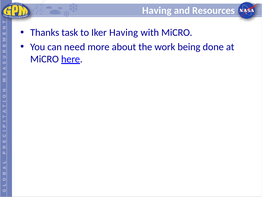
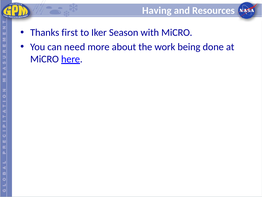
task: task -> first
Iker Having: Having -> Season
